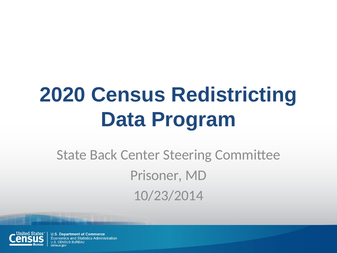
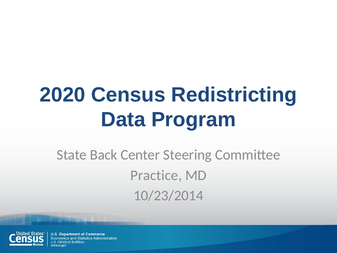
Prisoner: Prisoner -> Practice
